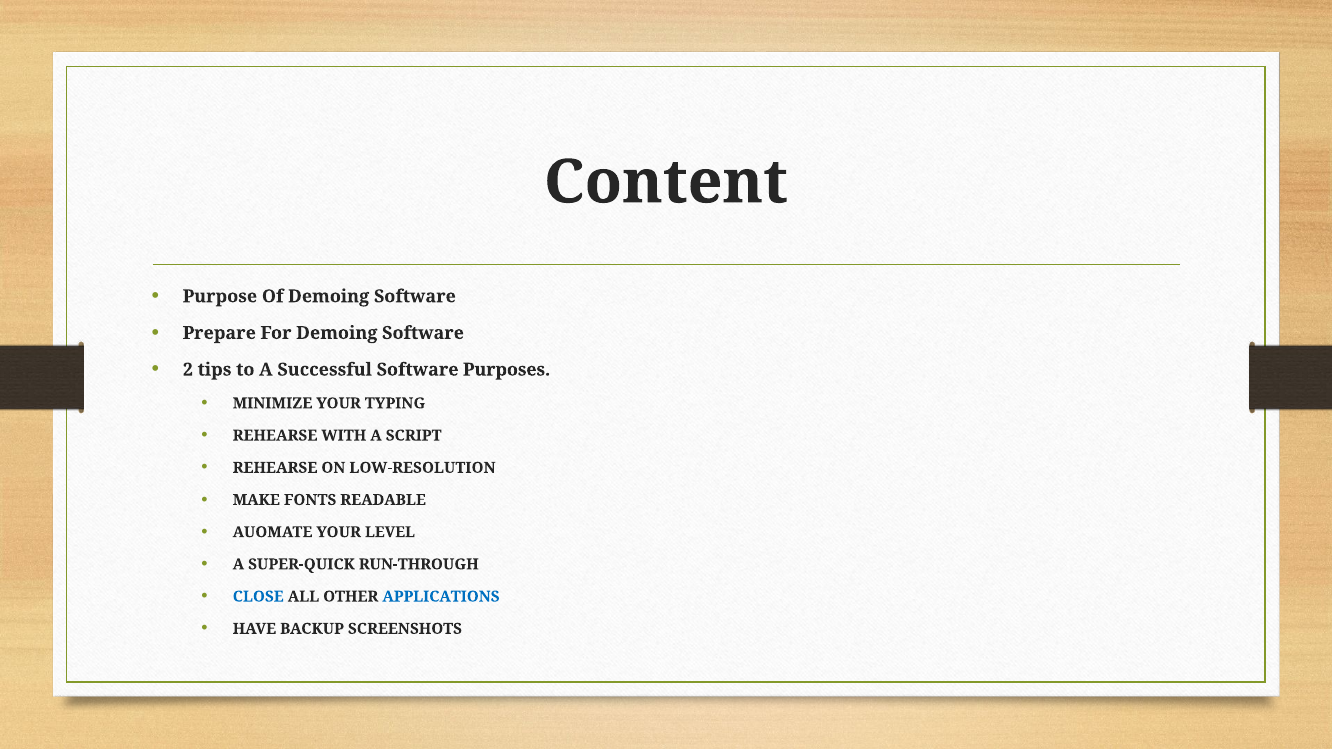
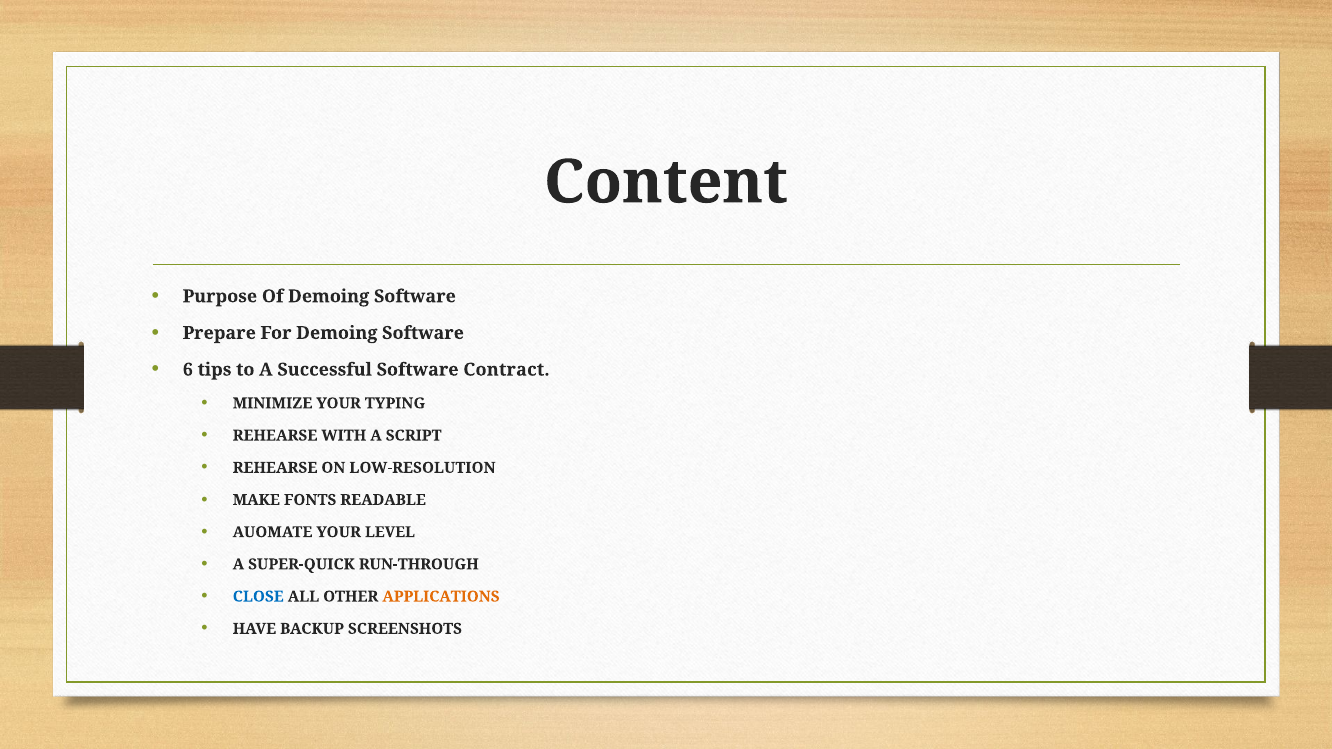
2: 2 -> 6
Purposes: Purposes -> Contract
APPLICATIONS colour: blue -> orange
